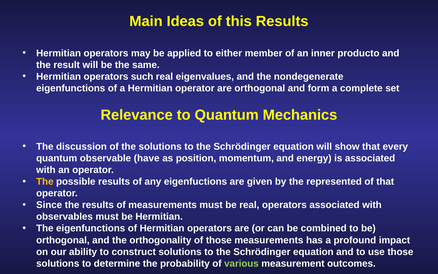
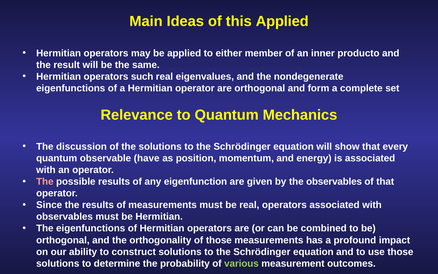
this Results: Results -> Applied
The at (45, 182) colour: yellow -> pink
eigenfuctions: eigenfuctions -> eigenfunction
the represented: represented -> observables
